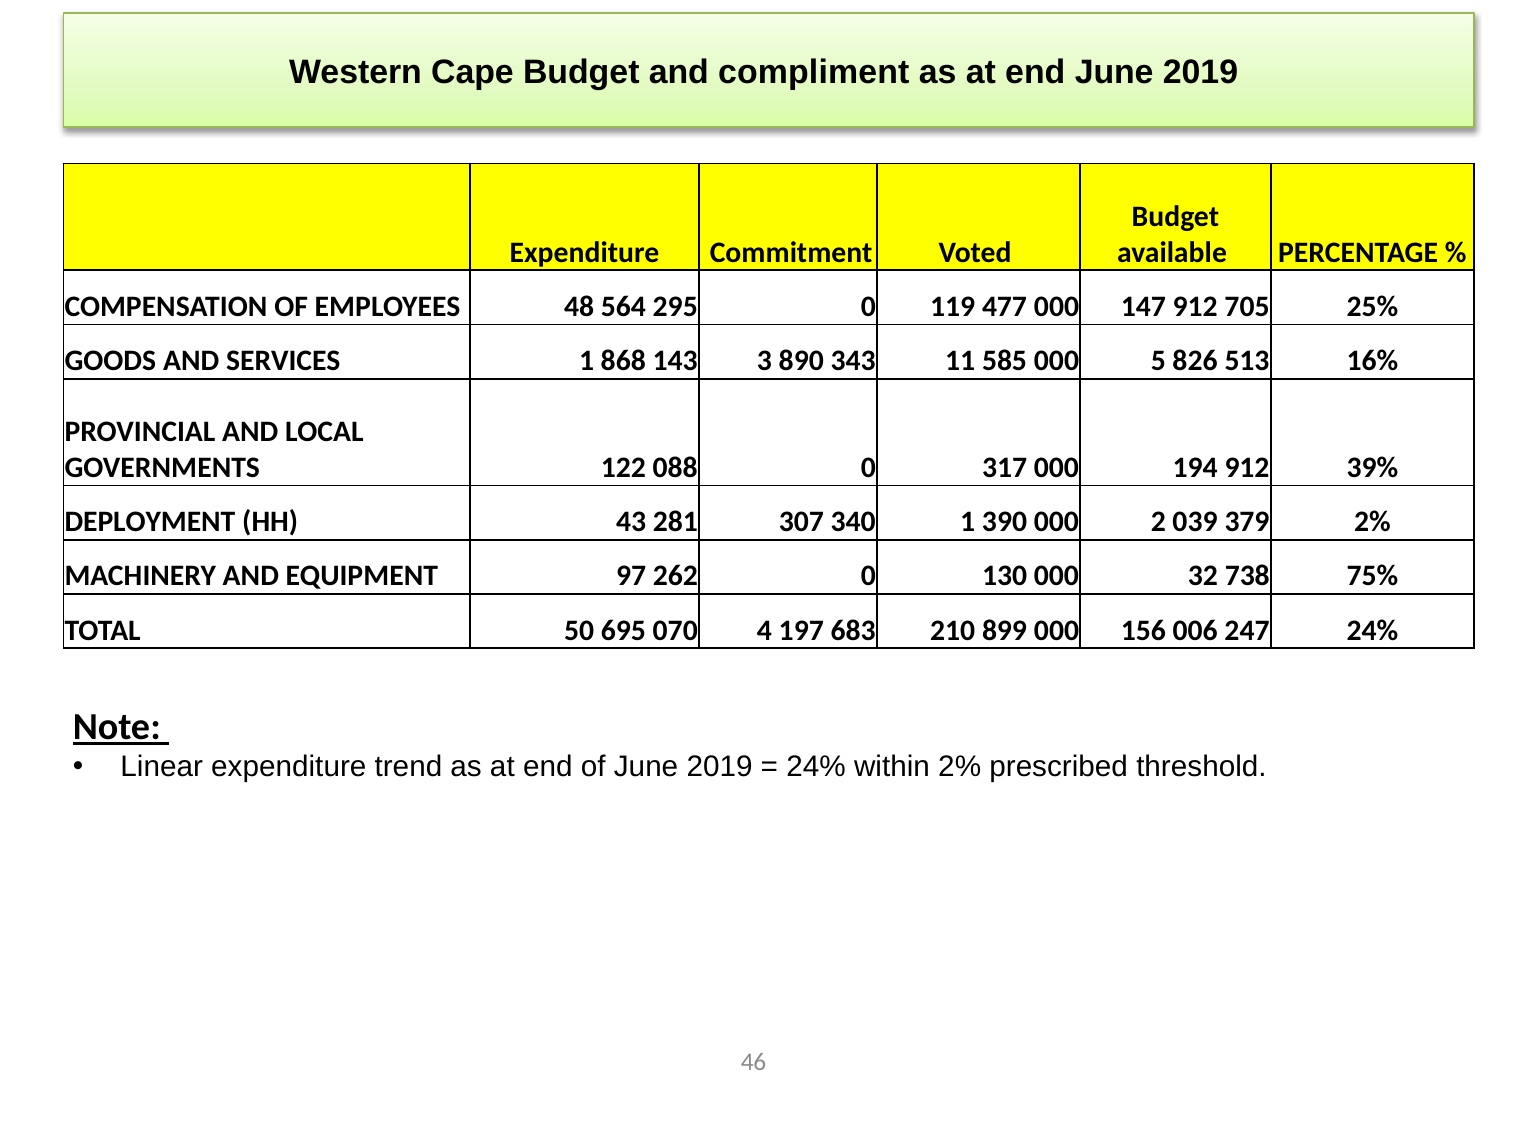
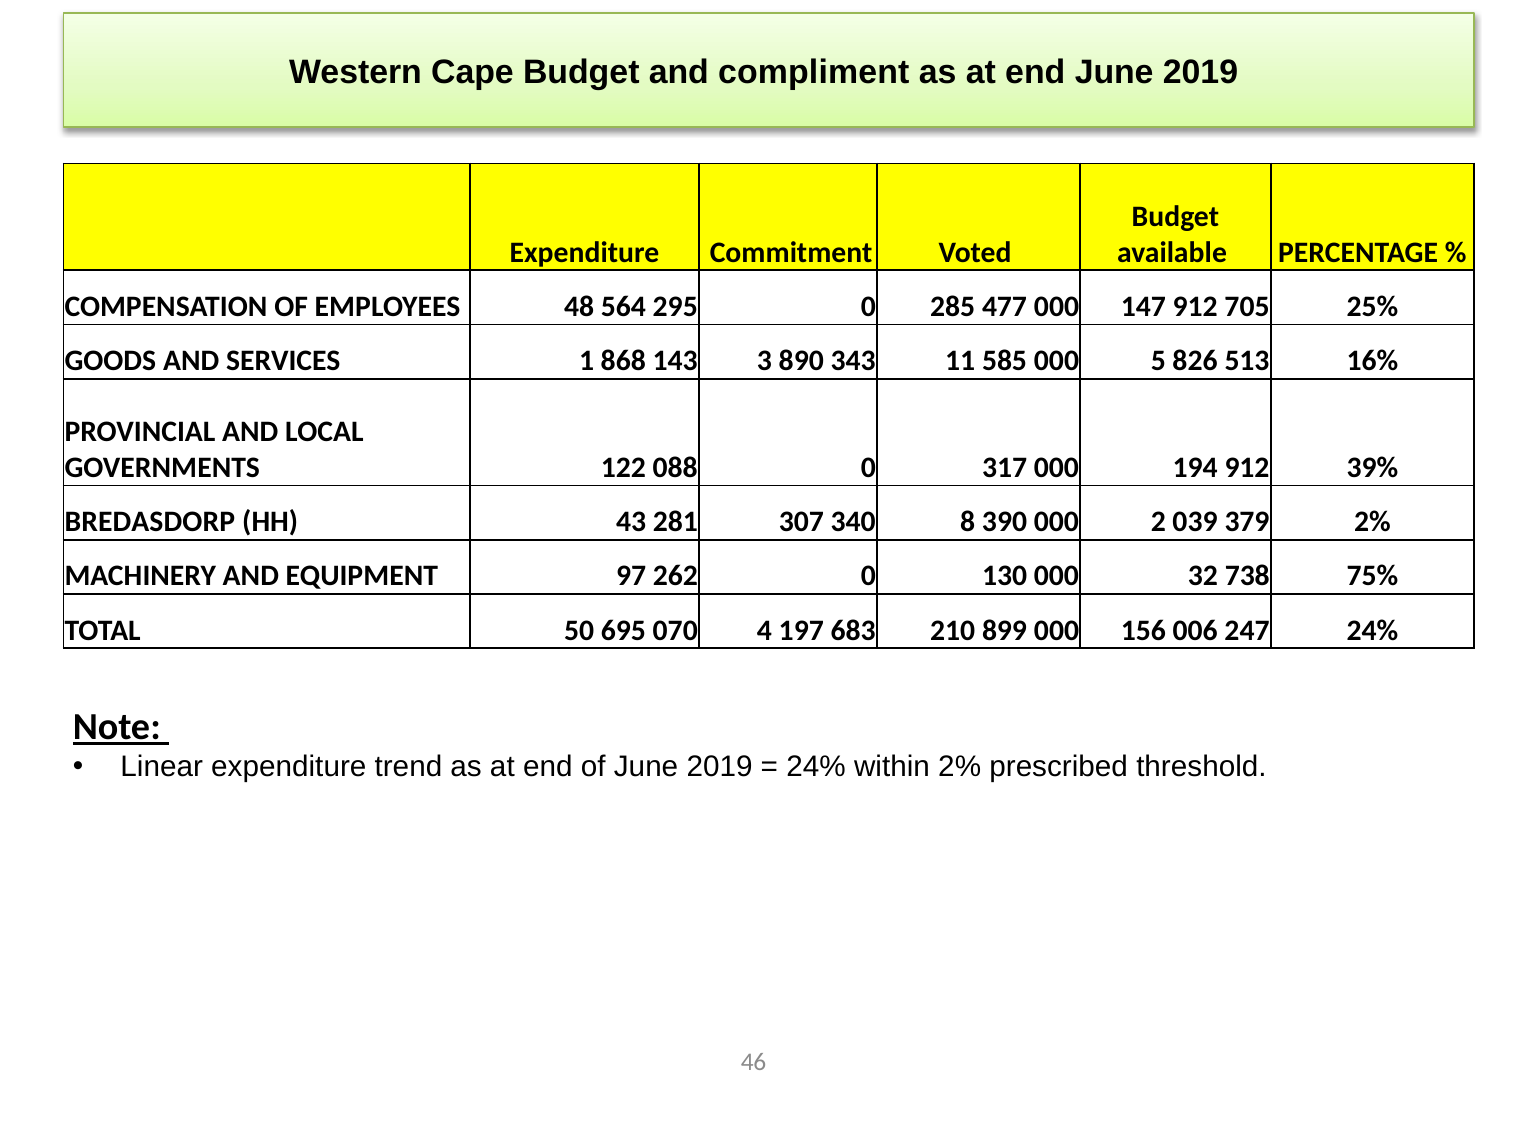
119: 119 -> 285
DEPLOYMENT: DEPLOYMENT -> BREDASDORP
340 1: 1 -> 8
